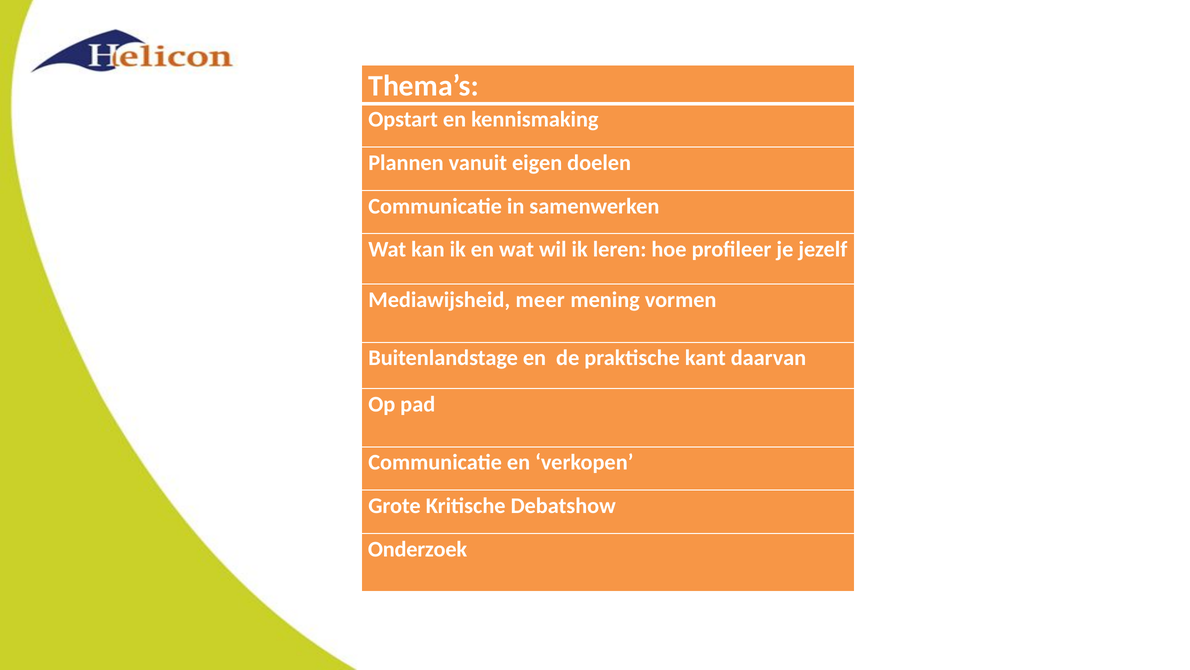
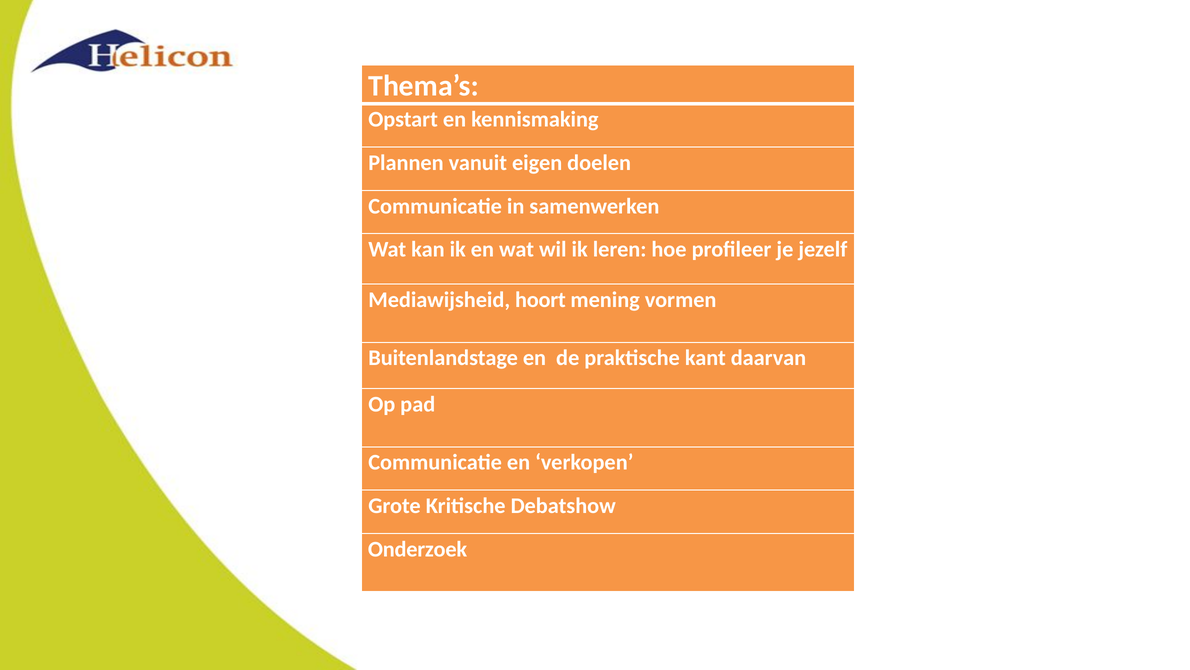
meer: meer -> hoort
